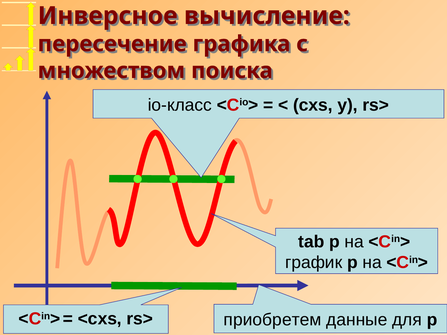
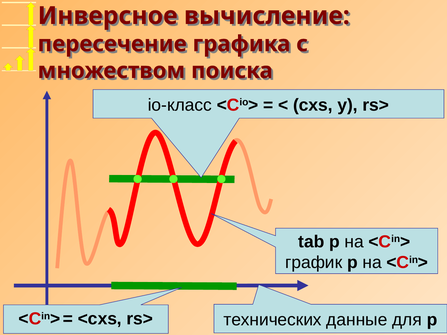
приобретем: приобретем -> технических
